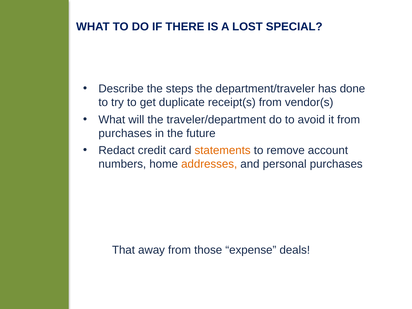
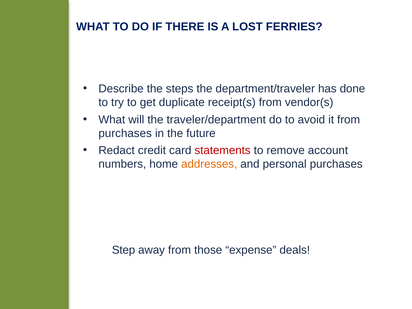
SPECIAL: SPECIAL -> FERRIES
statements colour: orange -> red
That: That -> Step
